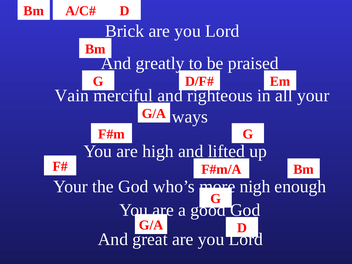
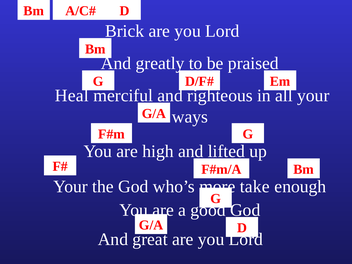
Vain: Vain -> Heal
nigh: nigh -> take
